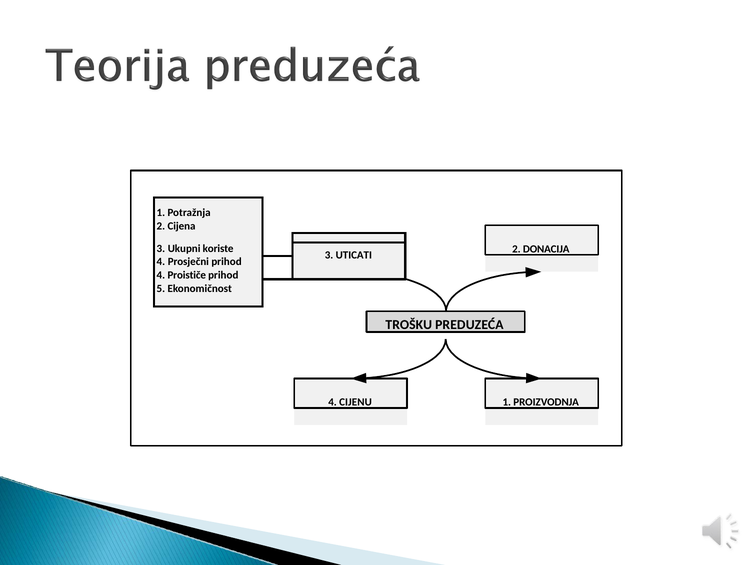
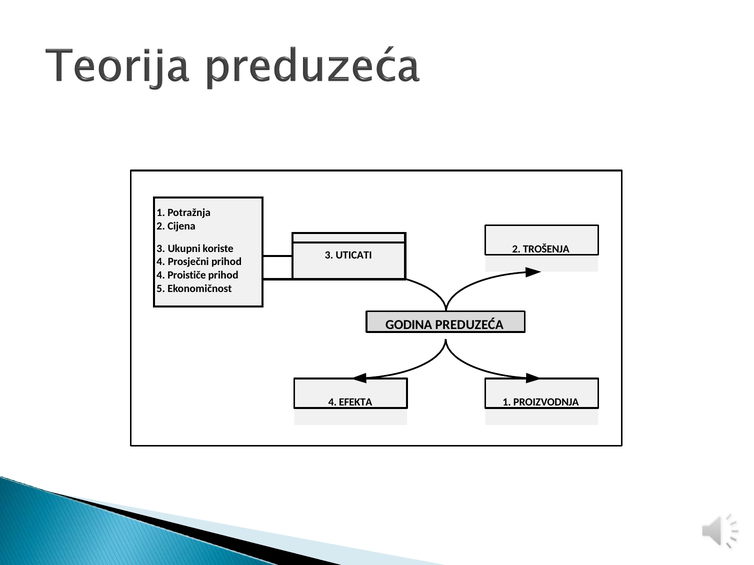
DONACIJA: DONACIJA -> TROŠENJA
TROŠKU: TROŠKU -> GODINA
CIJENU: CIJENU -> EFEKTA
